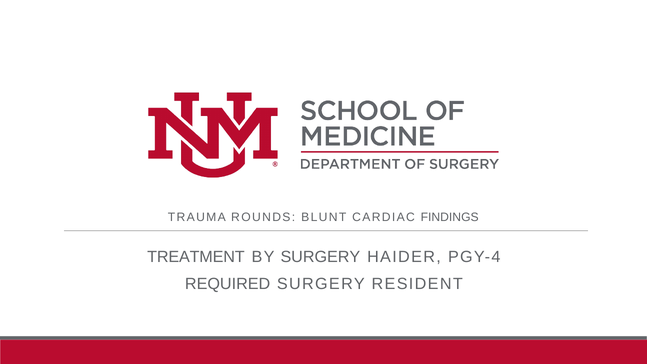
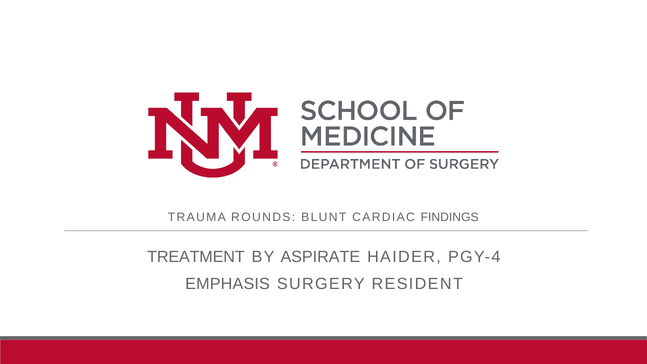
BY SURGERY: SURGERY -> ASPIRATE
REQUIRED: REQUIRED -> EMPHASIS
